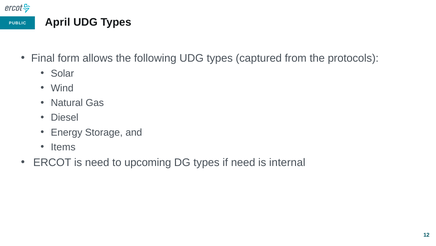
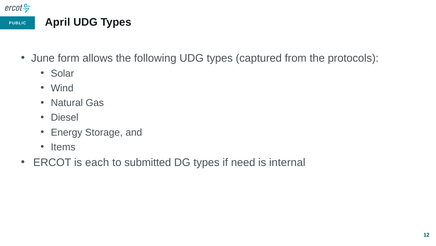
Final: Final -> June
is need: need -> each
upcoming: upcoming -> submitted
